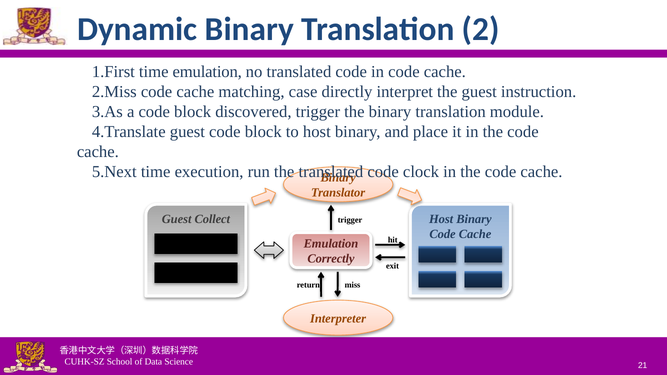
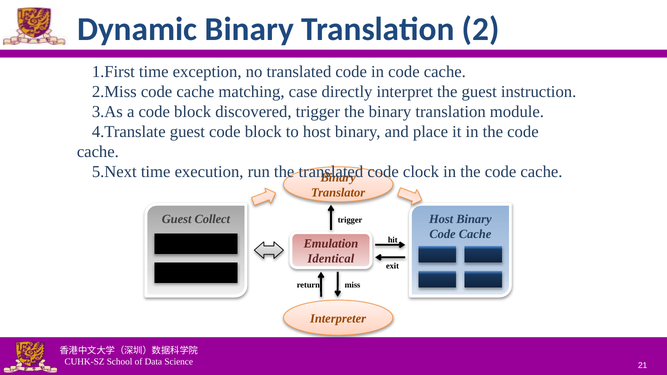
time emulation: emulation -> exception
Correctly: Correctly -> Identical
